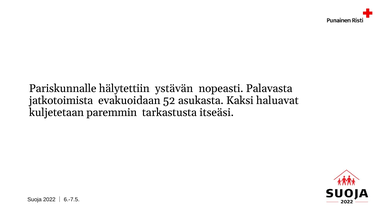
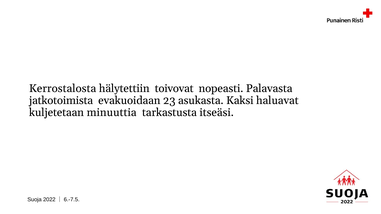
Pariskunnalle: Pariskunnalle -> Kerrostalosta
ystävän: ystävän -> toivovat
52: 52 -> 23
paremmin: paremmin -> minuuttia
